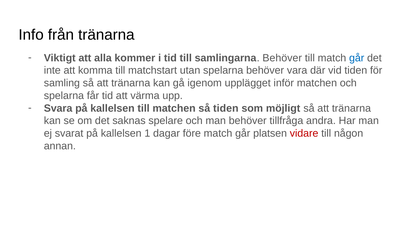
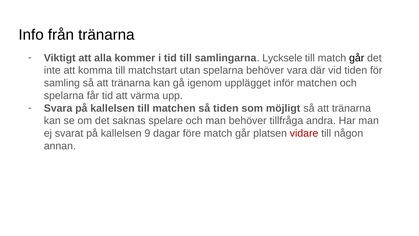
samlingarna Behöver: Behöver -> Lycksele
går at (357, 58) colour: blue -> black
1: 1 -> 9
